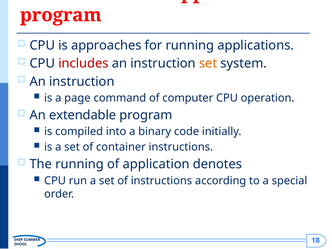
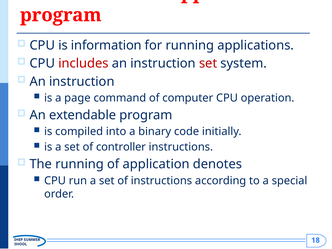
approaches: approaches -> information
set at (208, 63) colour: orange -> red
container: container -> controller
